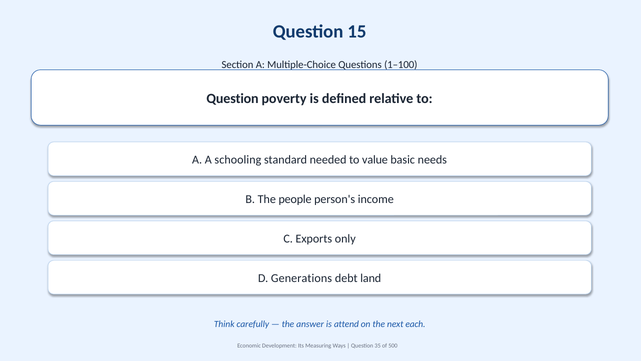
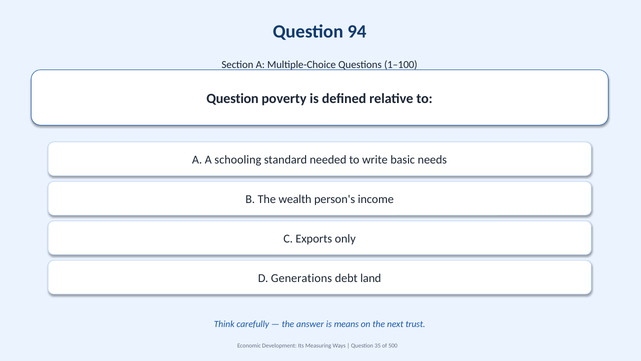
15: 15 -> 94
value: value -> write
people: people -> wealth
attend: attend -> means
each: each -> trust
